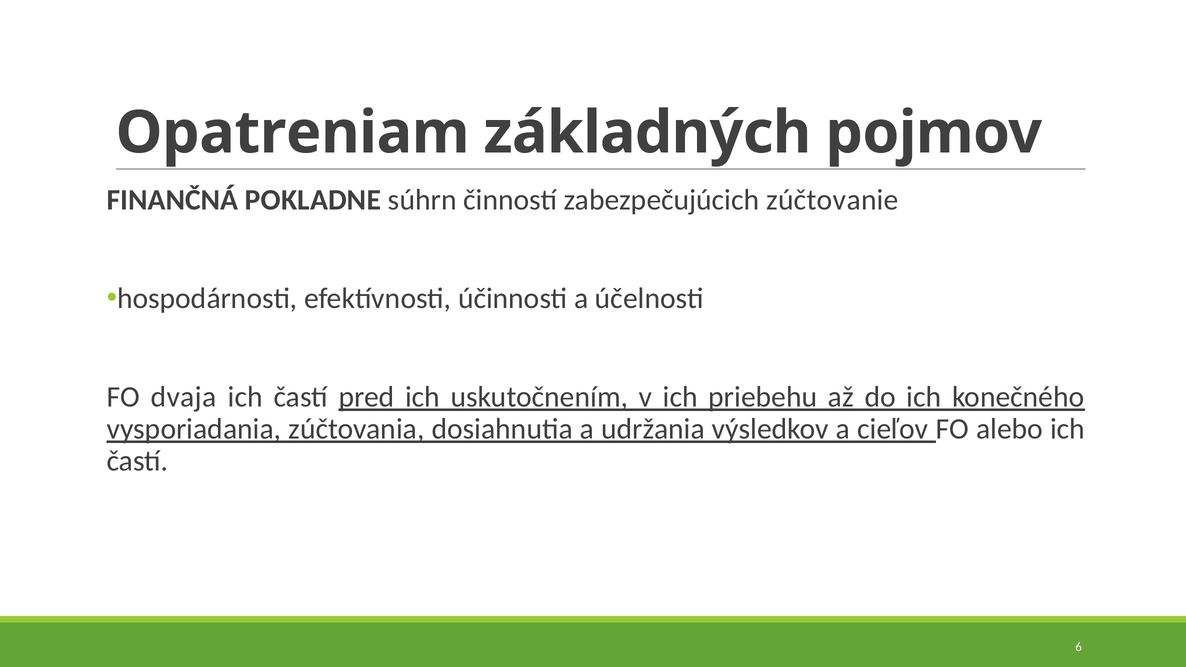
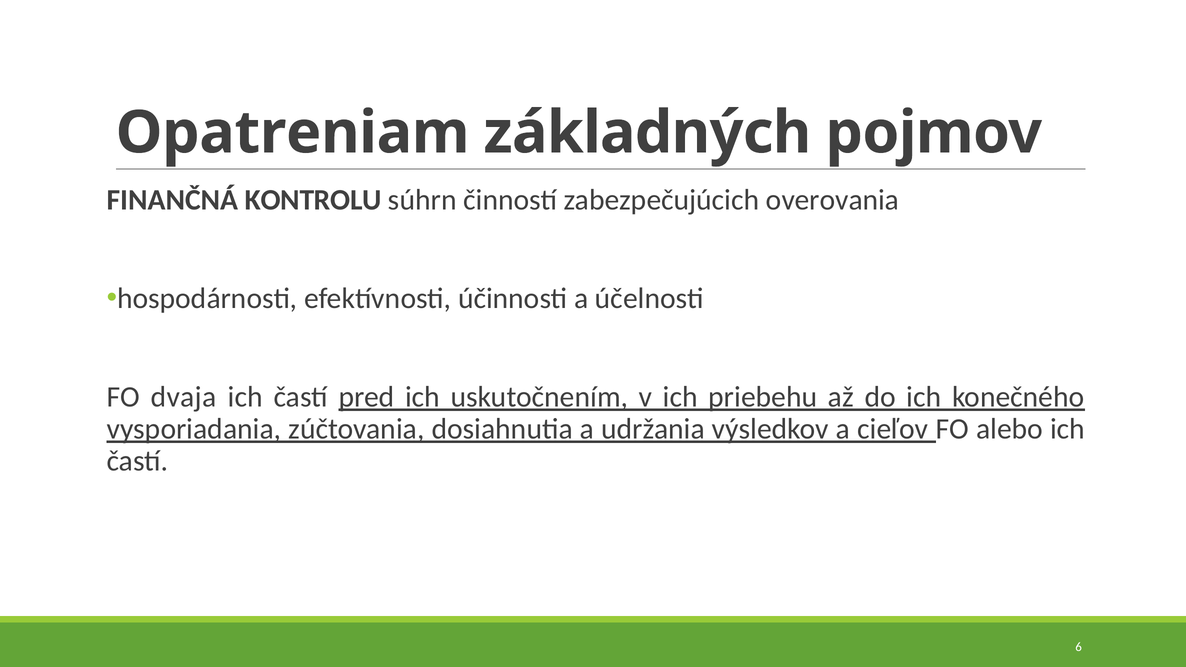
POKLADNE: POKLADNE -> KONTROLU
zúčtovanie: zúčtovanie -> overovania
